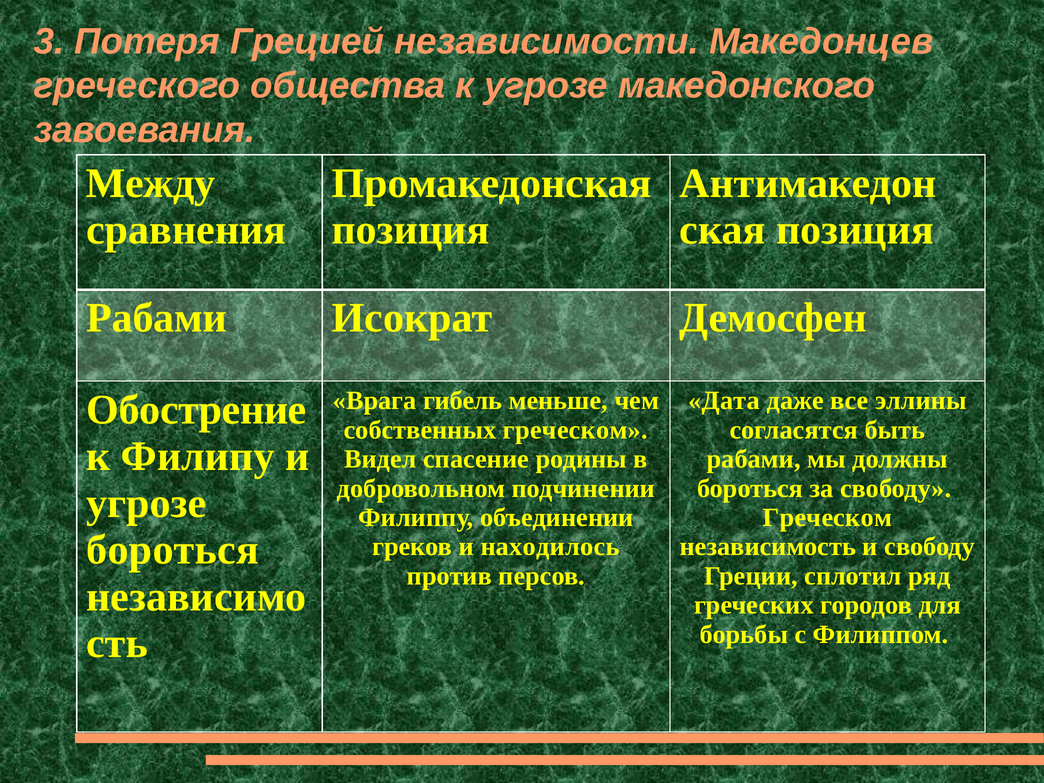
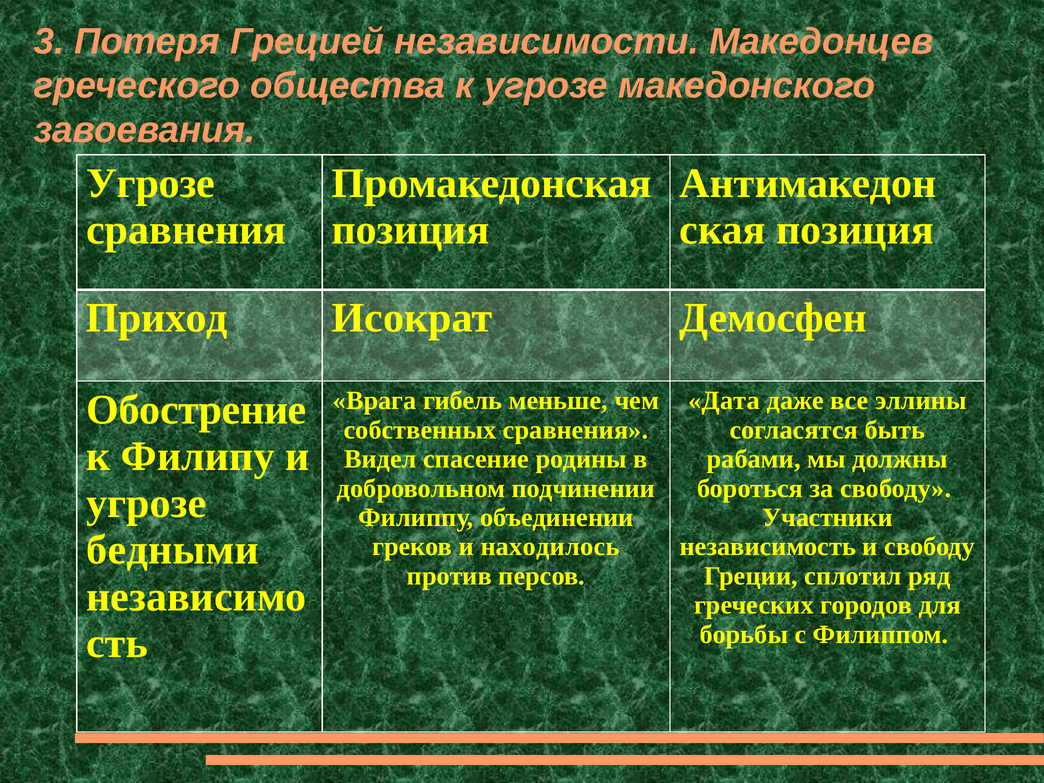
Между at (151, 183): Между -> Угрозе
Рабами at (157, 318): Рабами -> Приход
собственных греческом: греческом -> сравнения
Греческом at (827, 517): Греческом -> Участники
бороться at (173, 550): бороться -> бедными
